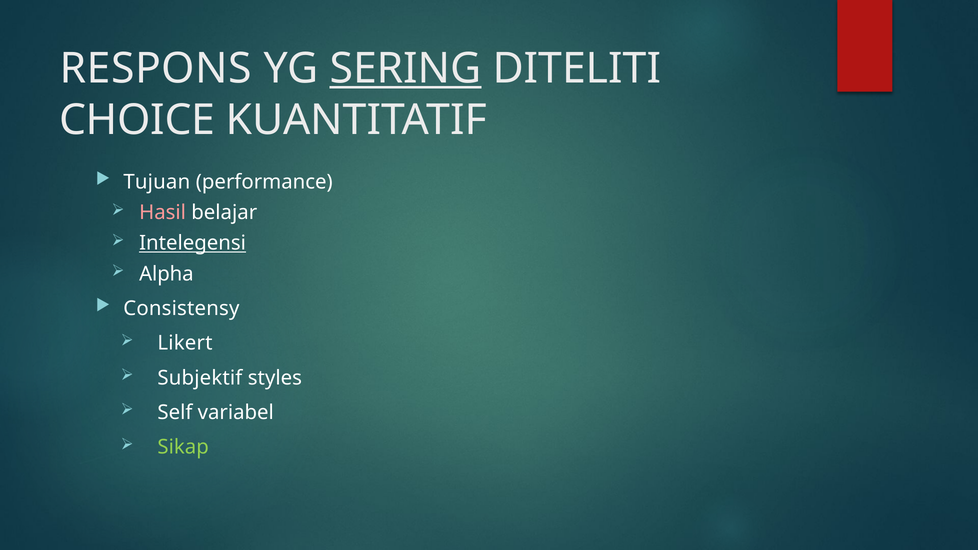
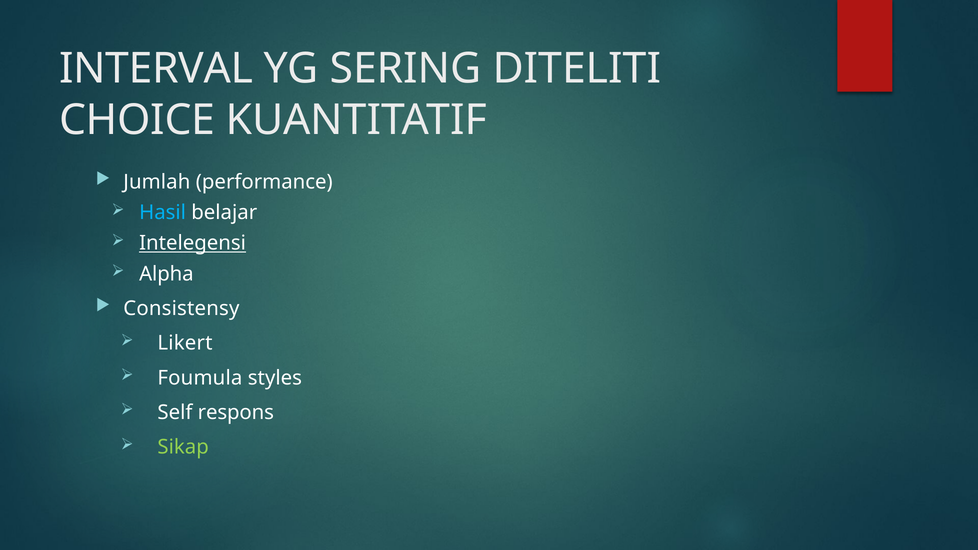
RESPONS: RESPONS -> INTERVAL
SERING underline: present -> none
Tujuan: Tujuan -> Jumlah
Hasil colour: pink -> light blue
Subjektif: Subjektif -> Foumula
variabel: variabel -> respons
